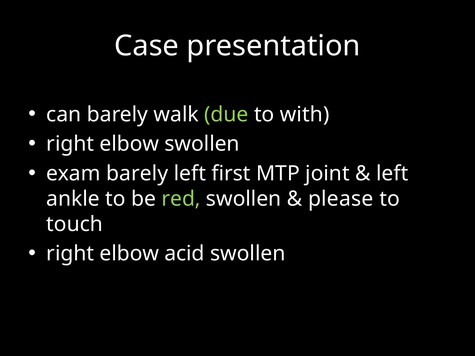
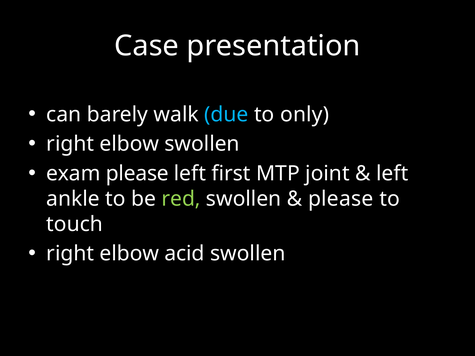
due colour: light green -> light blue
with: with -> only
exam barely: barely -> please
